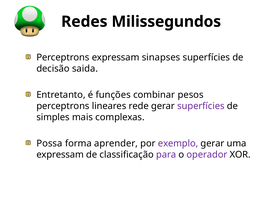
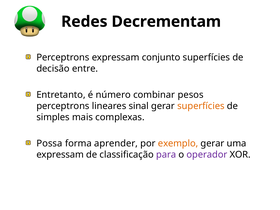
Milissegundos: Milissegundos -> Decrementam
sinapses: sinapses -> conjunto
saida: saida -> entre
funções: funções -> número
rede: rede -> sinal
superfícies at (201, 106) colour: purple -> orange
exemplo colour: purple -> orange
